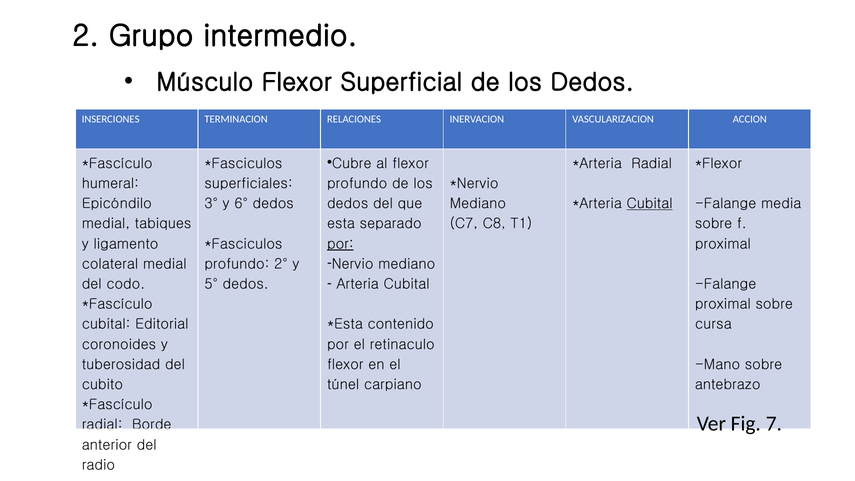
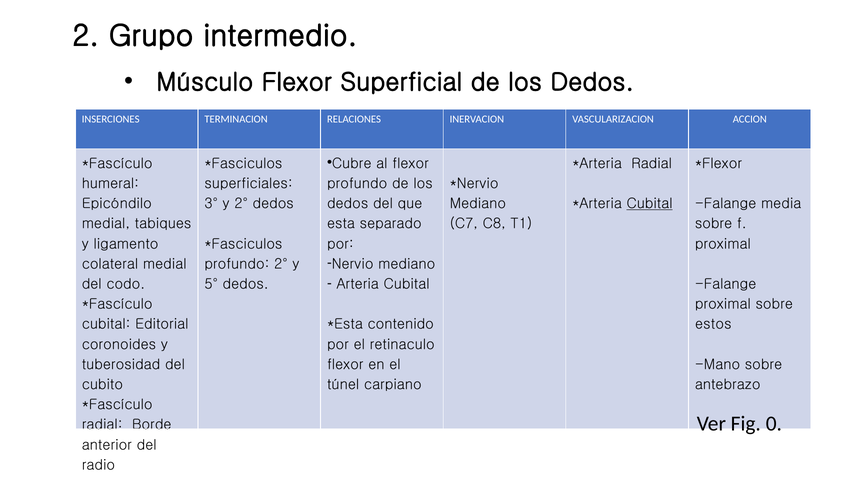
y 6°: 6° -> 2°
por at (340, 244) underline: present -> none
cursa: cursa -> estos
7: 7 -> 0
